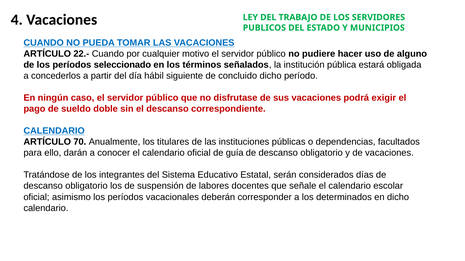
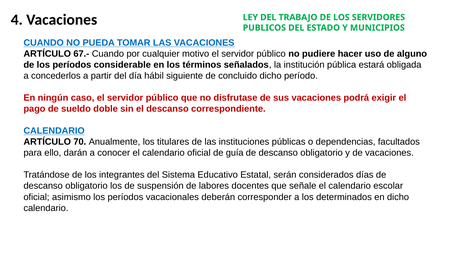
22.-: 22.- -> 67.-
seleccionado: seleccionado -> considerable
